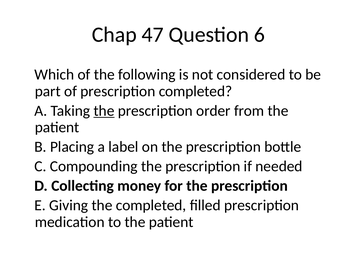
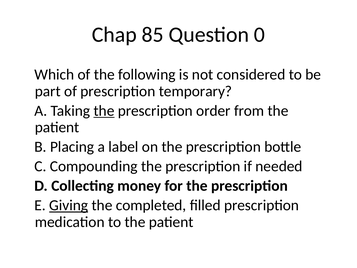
47: 47 -> 85
6: 6 -> 0
prescription completed: completed -> temporary
Giving underline: none -> present
